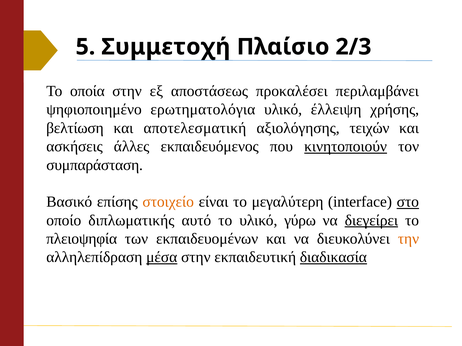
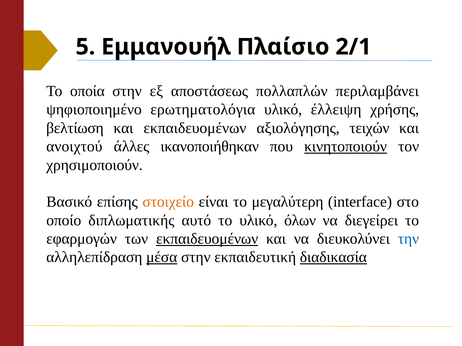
Συμμετοχή: Συμμετοχή -> Εμμανουήλ
2/3: 2/3 -> 2/1
προκαλέσει: προκαλέσει -> πολλαπλών
και αποτελεσματική: αποτελεσματική -> εκπαιδευομένων
ασκήσεις: ασκήσεις -> ανοιχτού
εκπαιδευόμενος: εκπαιδευόμενος -> ικανοποιήθηκαν
συμπαράσταση: συμπαράσταση -> χρησιμοποιούν
στο underline: present -> none
γύρω: γύρω -> όλων
διεγείρει underline: present -> none
πλειοψηφία: πλειοψηφία -> εφαρμογών
εκπαιδευομένων at (207, 239) underline: none -> present
την colour: orange -> blue
